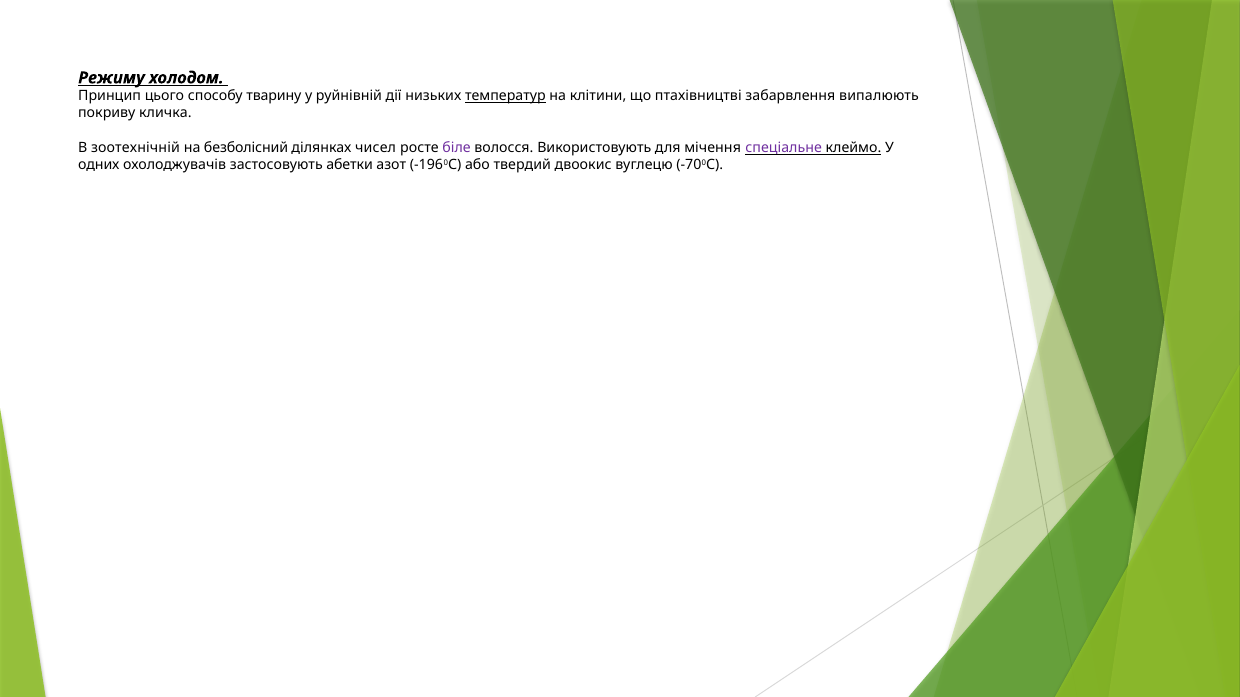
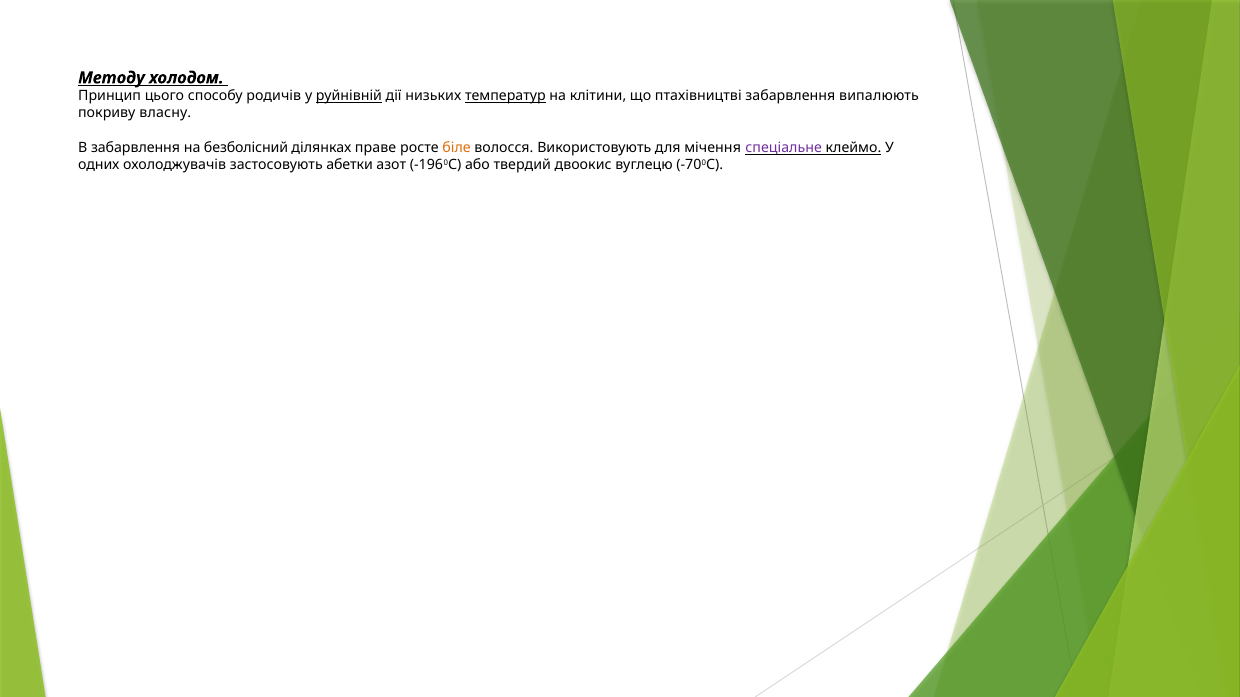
Режиму: Режиму -> Методу
тварину: тварину -> родичів
руйнівній underline: none -> present
кличка: кличка -> власну
В зоотехнічній: зоотехнічній -> забарвлення
чисел: чисел -> праве
біле colour: purple -> orange
